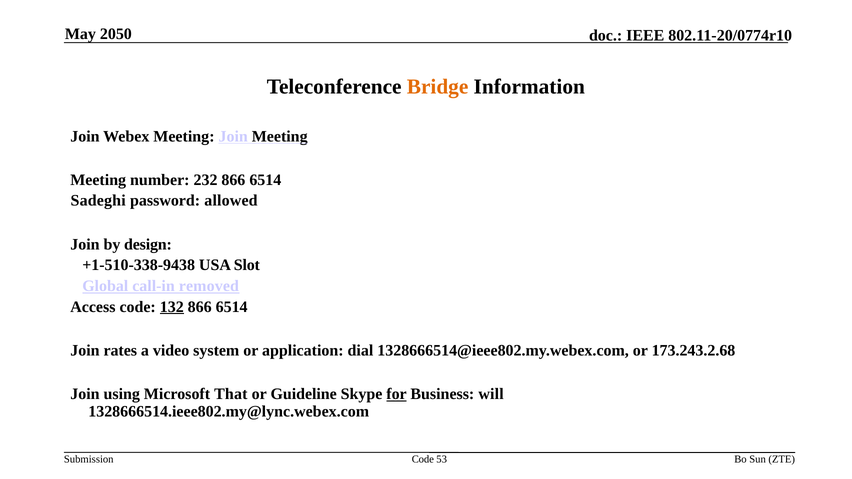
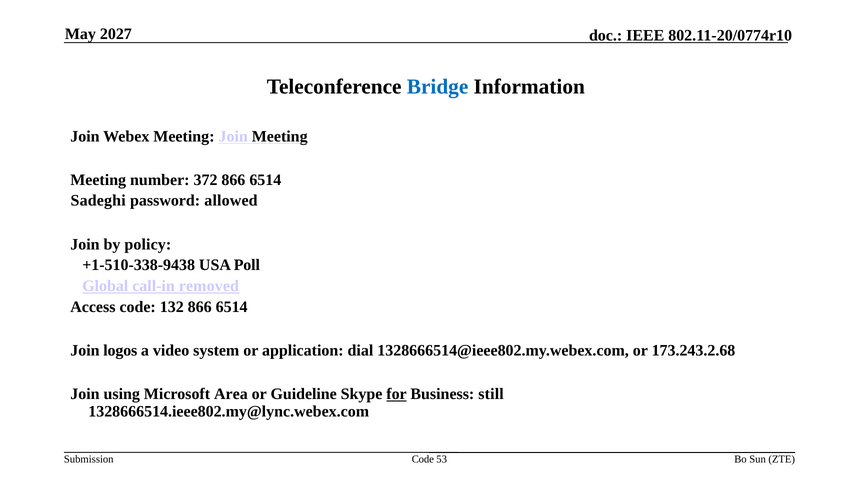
2050: 2050 -> 2027
Bridge colour: orange -> blue
232: 232 -> 372
design: design -> policy
Slot: Slot -> Poll
132 underline: present -> none
rates: rates -> logos
That: That -> Area
will: will -> still
